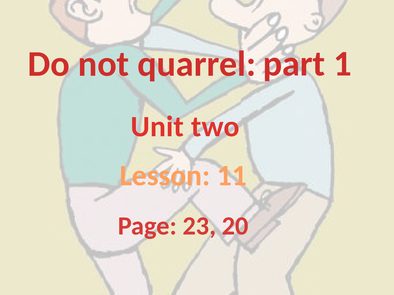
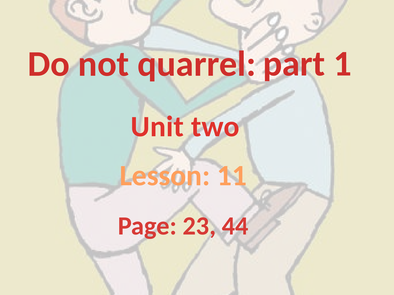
20: 20 -> 44
